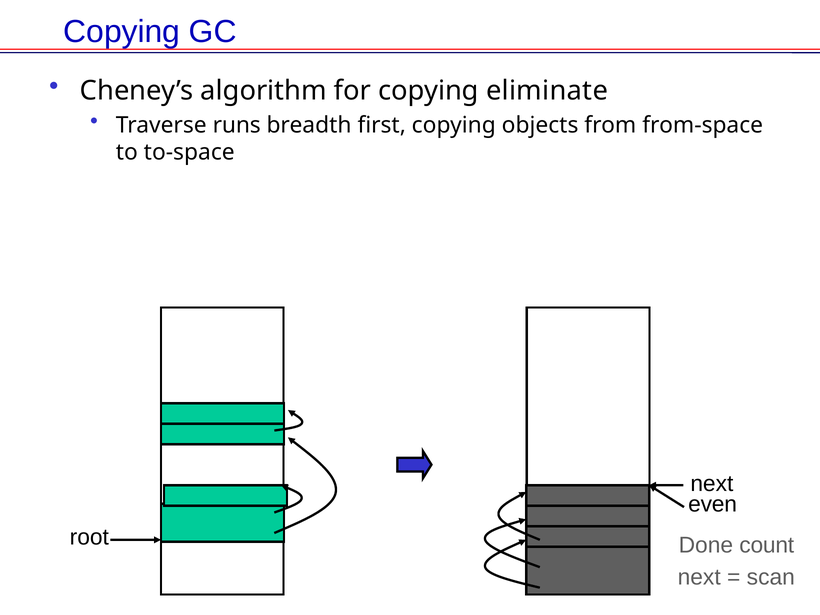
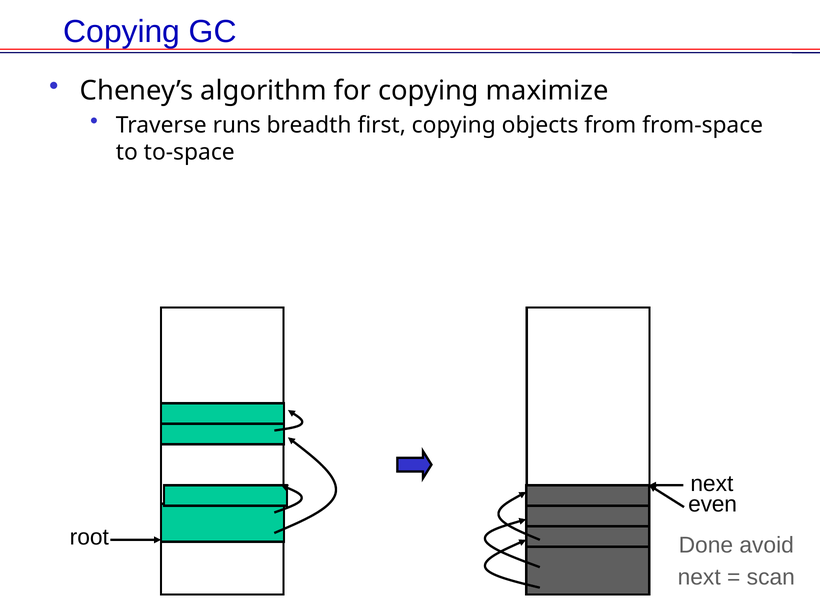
eliminate: eliminate -> maximize
count: count -> avoid
